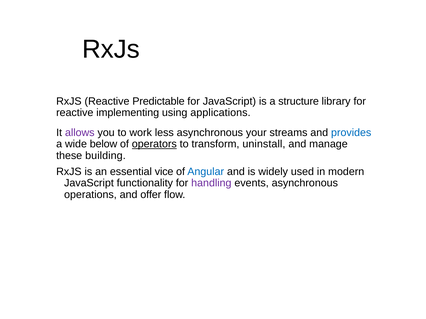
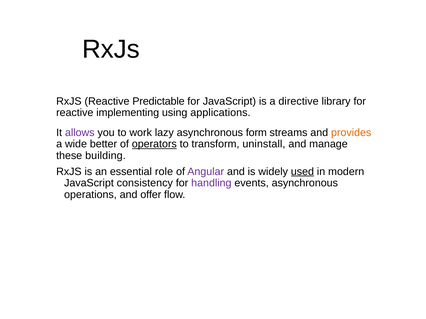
structure: structure -> directive
less: less -> lazy
your: your -> form
provides colour: blue -> orange
below: below -> better
vice: vice -> role
Angular colour: blue -> purple
used underline: none -> present
functionality: functionality -> consistency
